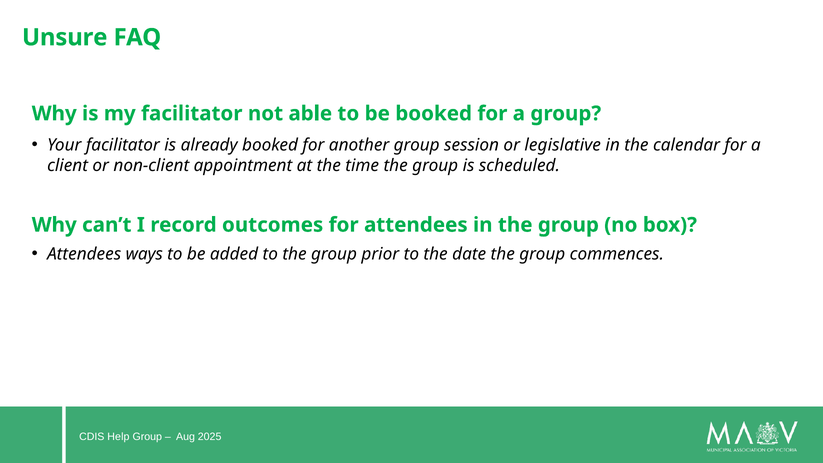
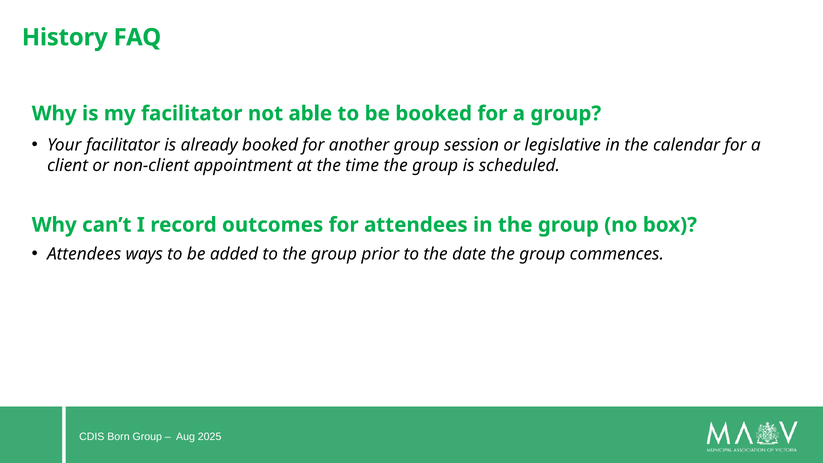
Unsure: Unsure -> History
Help: Help -> Born
